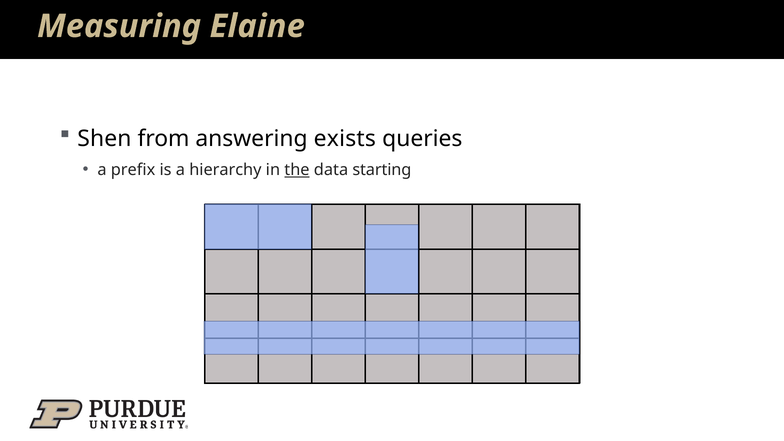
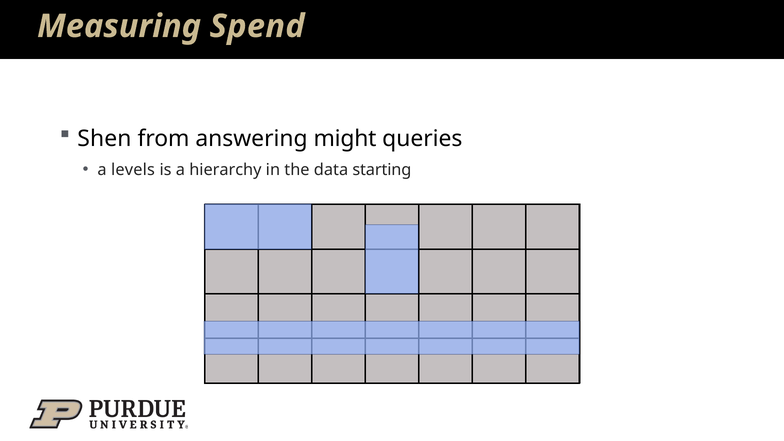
Elaine: Elaine -> Spend
exists: exists -> might
prefix: prefix -> levels
the underline: present -> none
